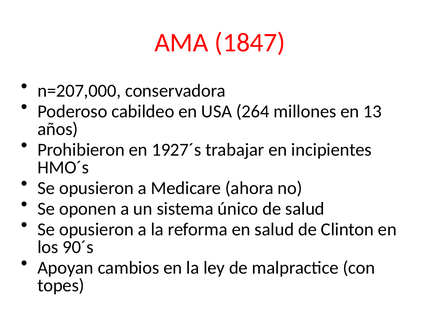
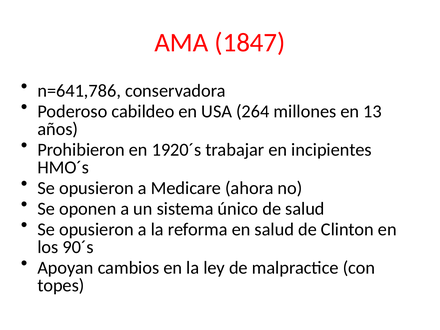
n=207,000: n=207,000 -> n=641,786
1927´s: 1927´s -> 1920´s
